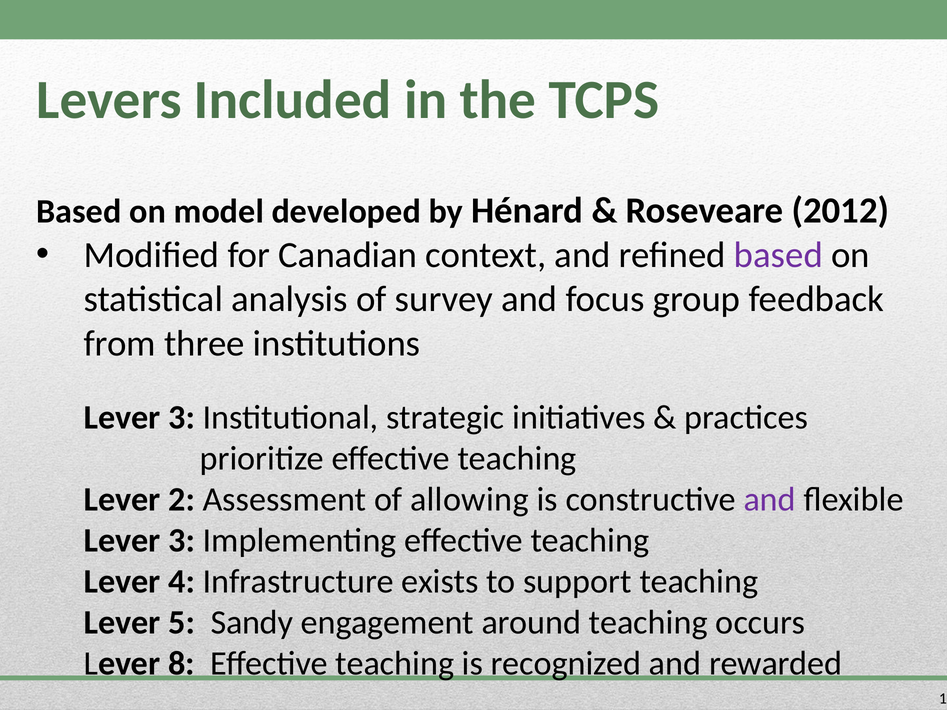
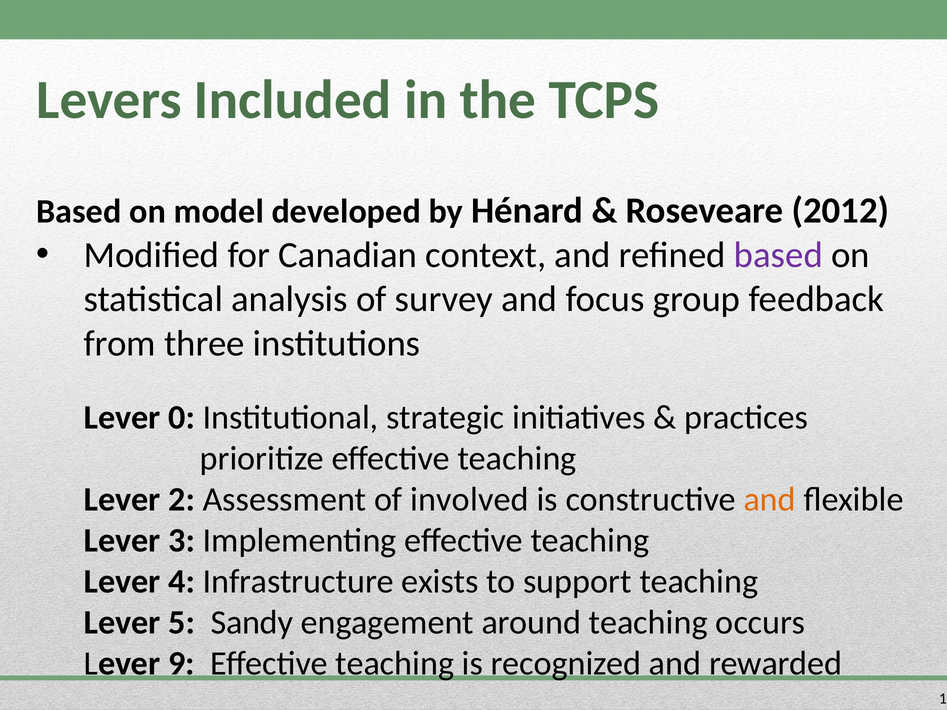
3 at (182, 418): 3 -> 0
allowing: allowing -> involved
and at (770, 500) colour: purple -> orange
8: 8 -> 9
